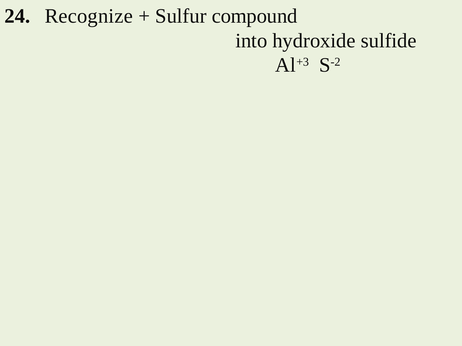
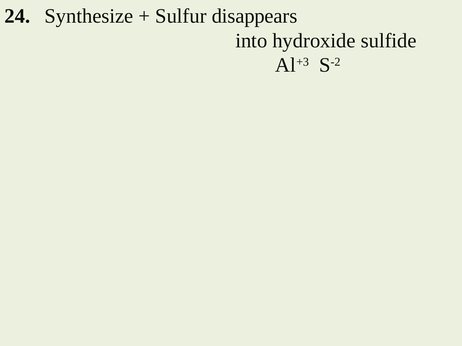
Recognize: Recognize -> Synthesize
compound: compound -> disappears
